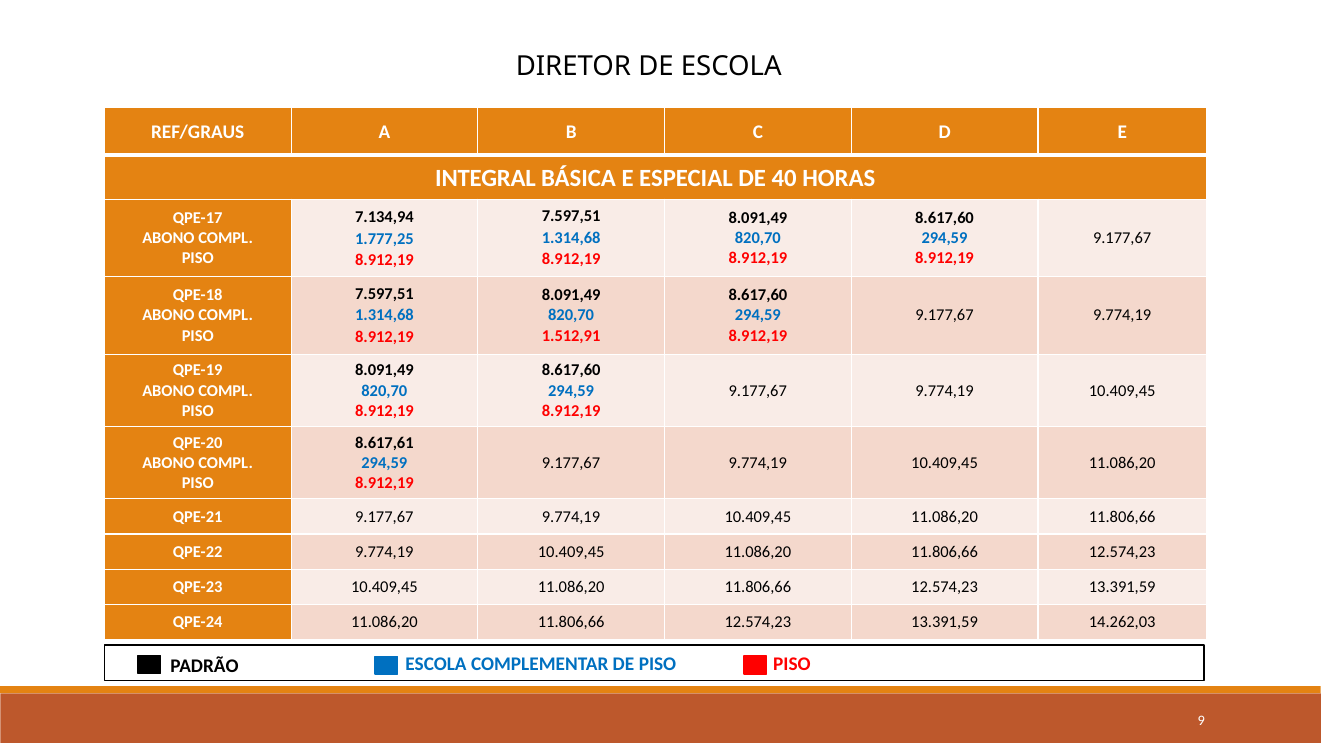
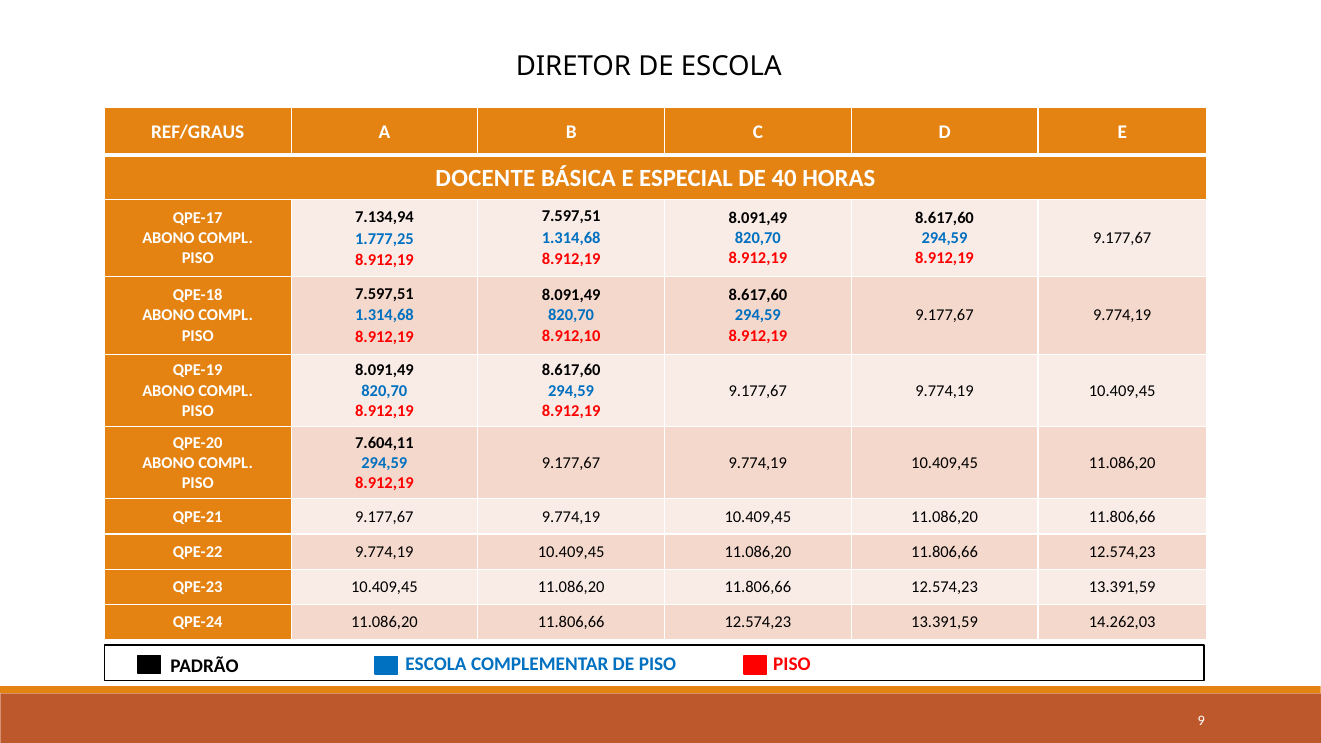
INTEGRAL: INTEGRAL -> DOCENTE
1.512,91: 1.512,91 -> 8.912,10
8.617,61: 8.617,61 -> 7.604,11
